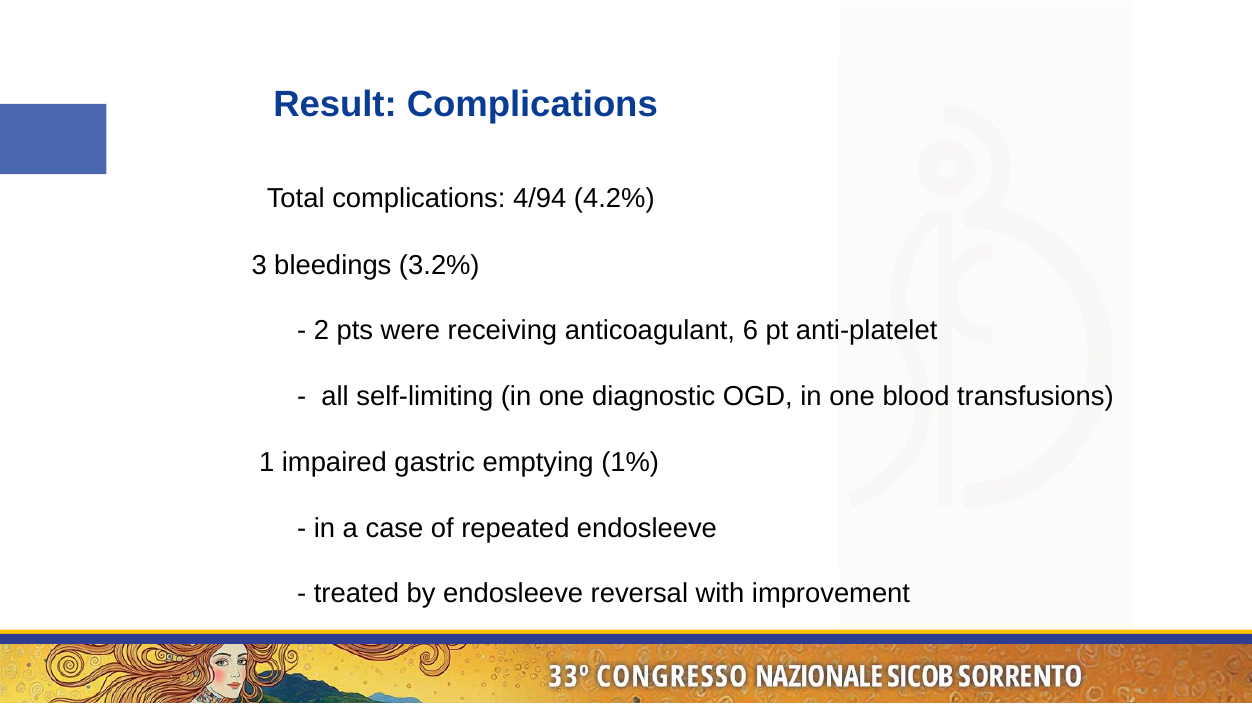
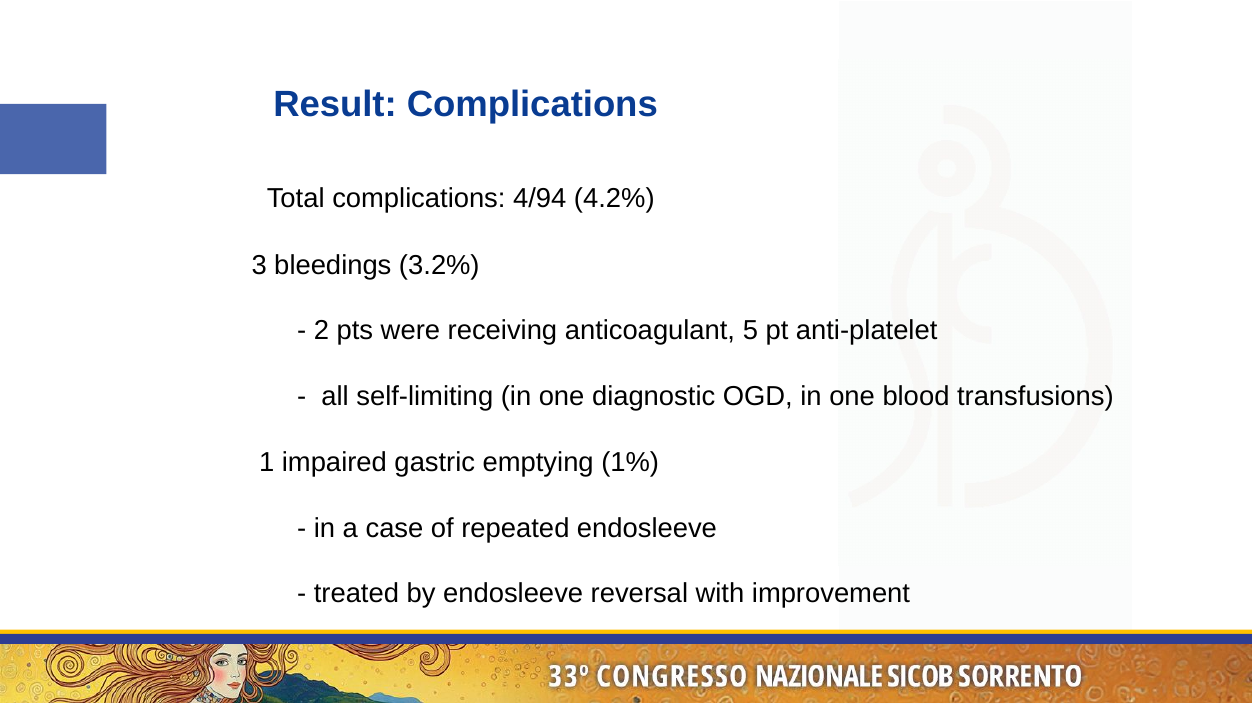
6: 6 -> 5
